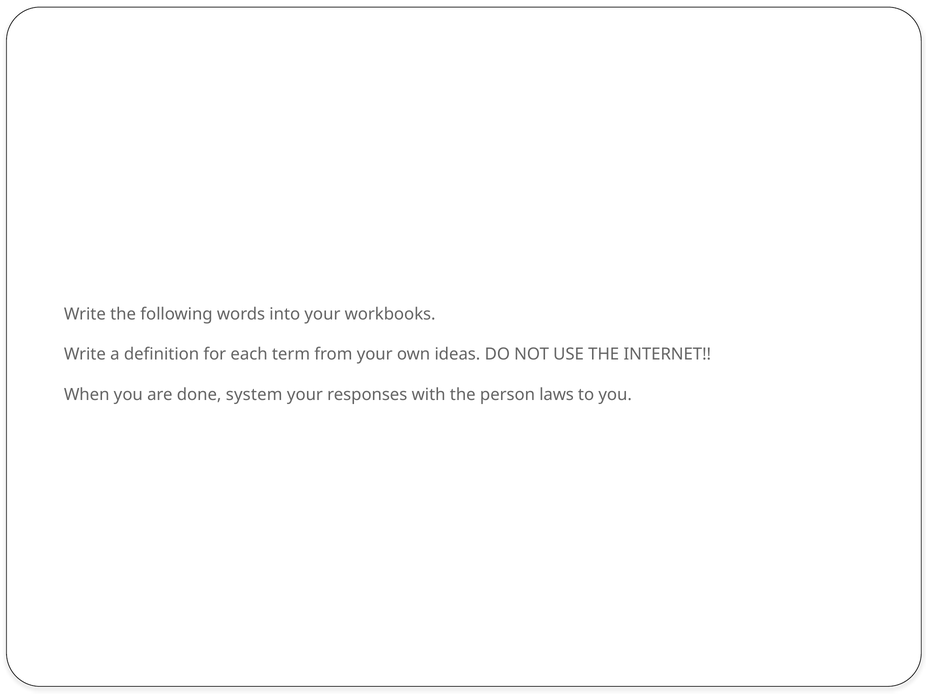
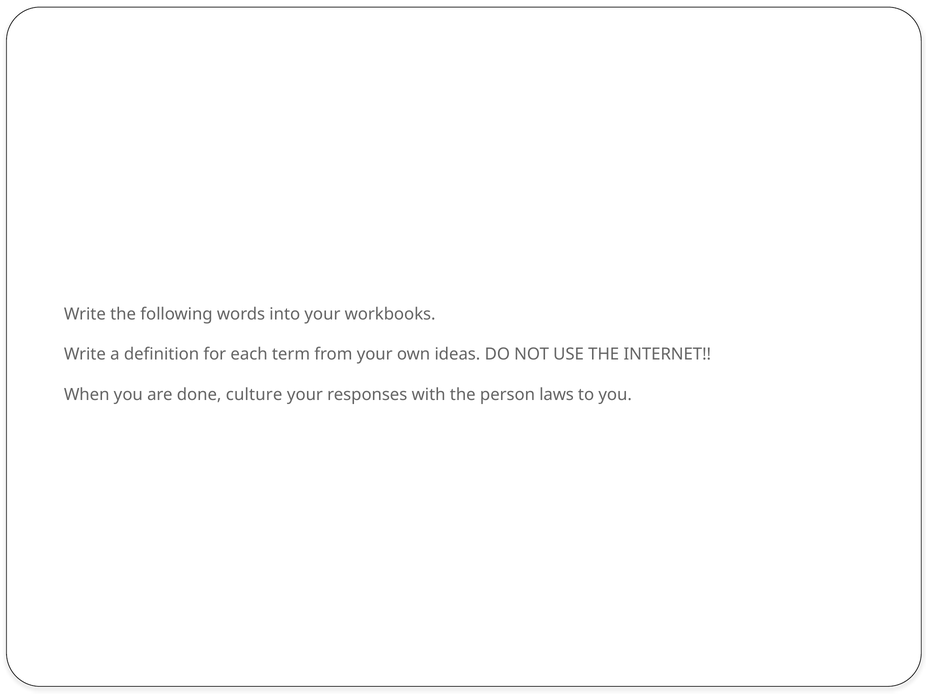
system: system -> culture
